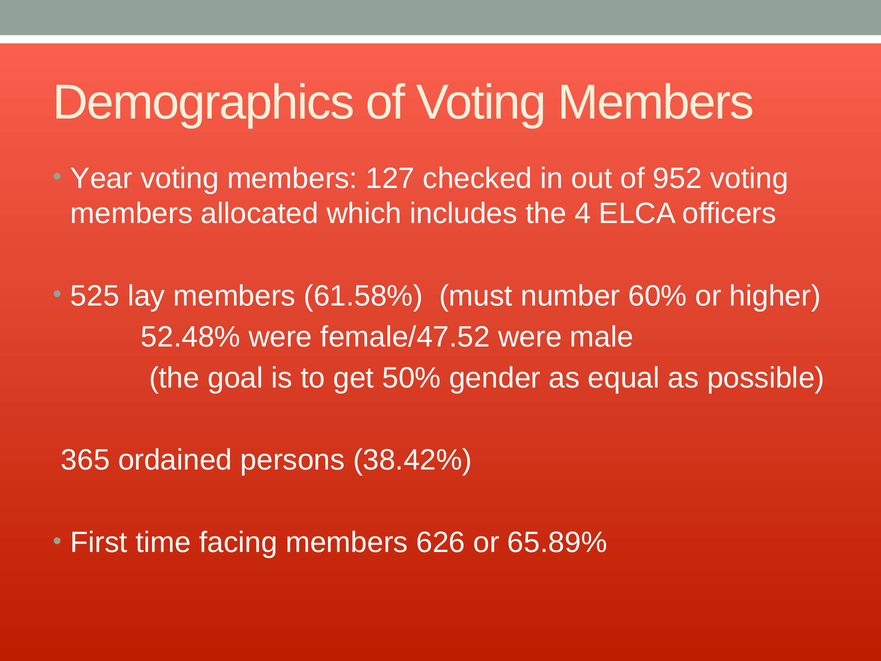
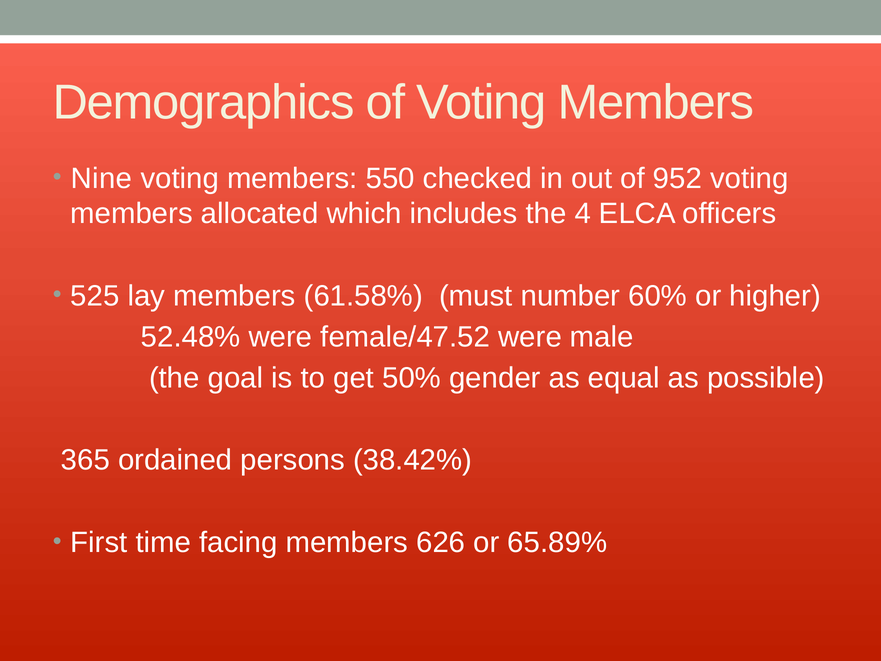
Year: Year -> Nine
127: 127 -> 550
